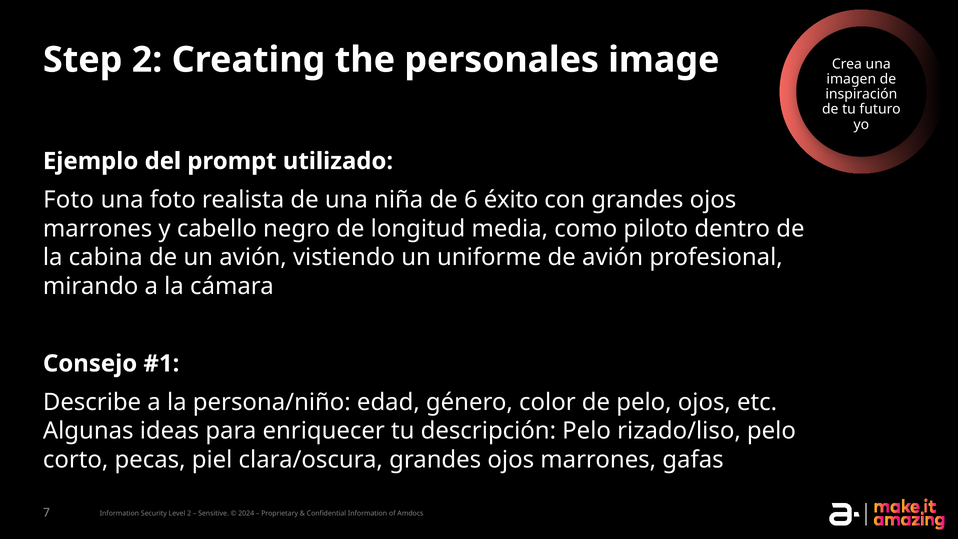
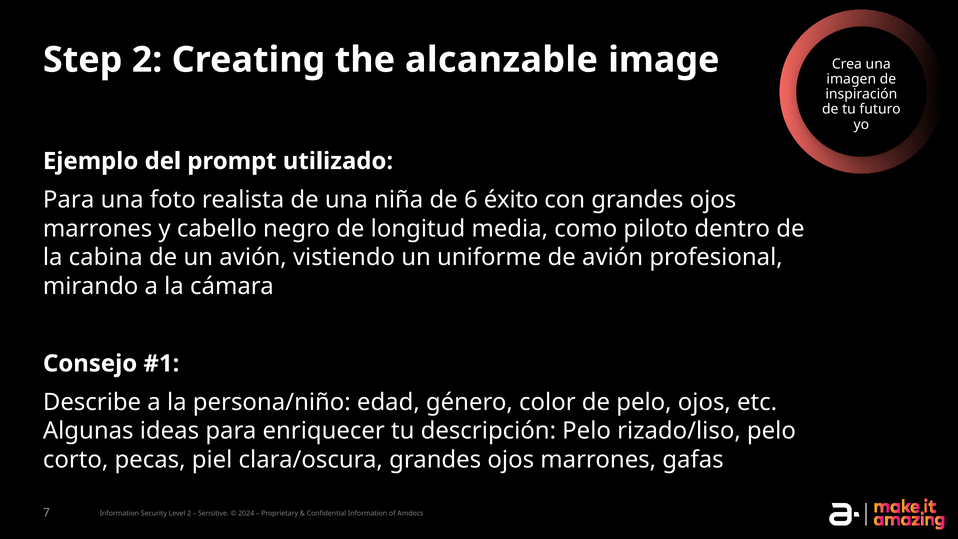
personales: personales -> alcanzable
Foto at (69, 200): Foto -> Para
